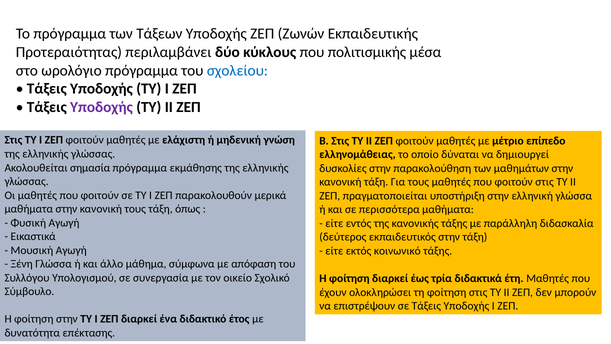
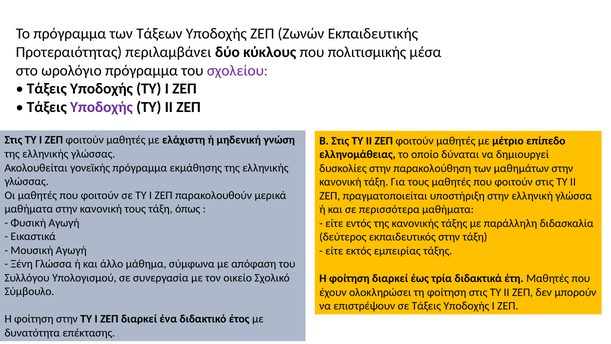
σχολείου colour: blue -> purple
σημασία: σημασία -> γονεϊκής
κοινωνικό: κοινωνικό -> εμπειρίας
